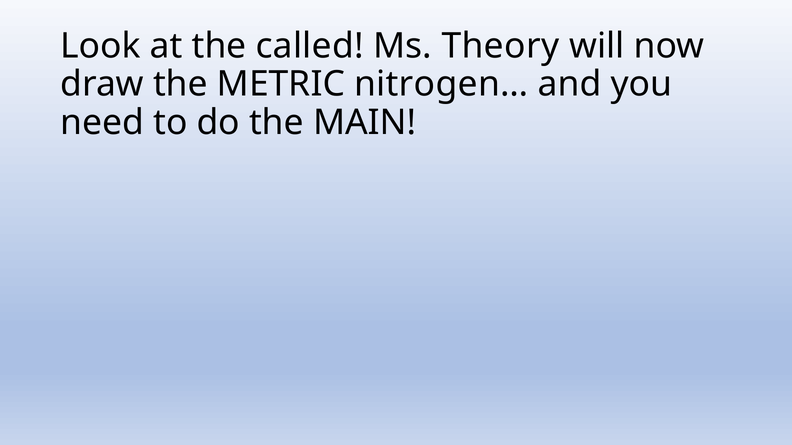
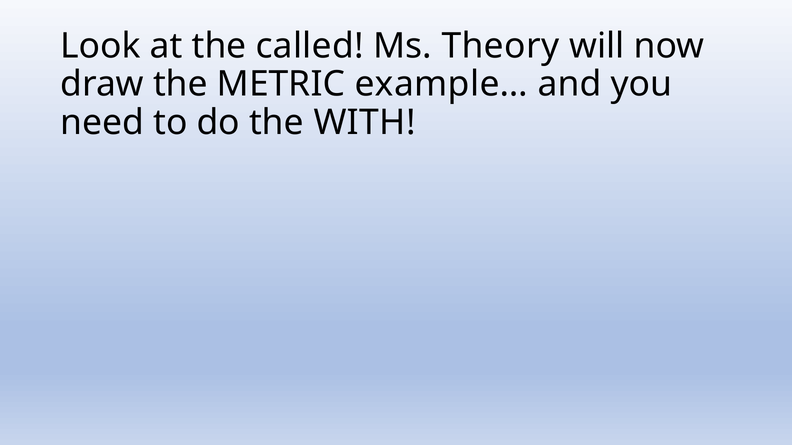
nitrogen…: nitrogen… -> example…
MAIN: MAIN -> WITH
